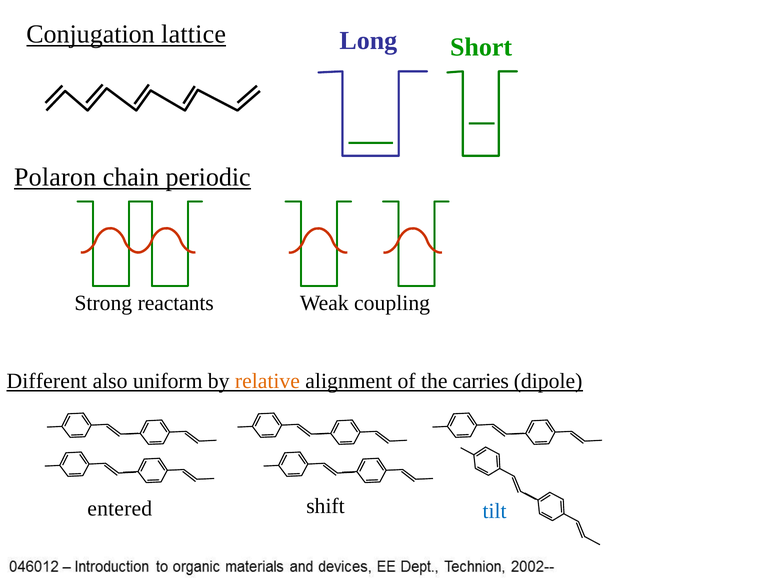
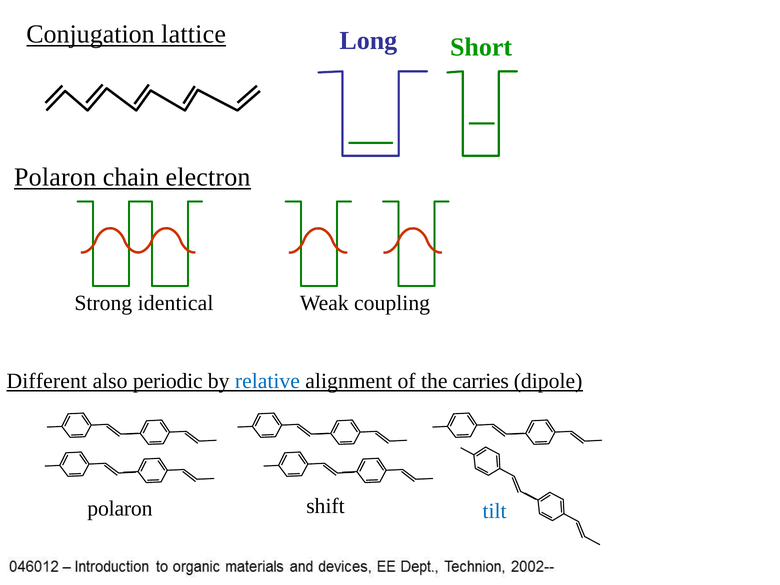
periodic: periodic -> electron
reactants: reactants -> identical
uniform: uniform -> periodic
relative colour: orange -> blue
entered at (120, 508): entered -> polaron
